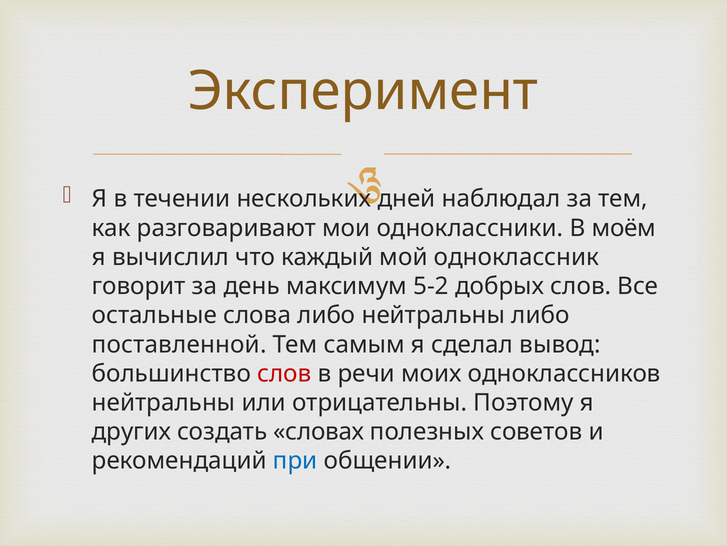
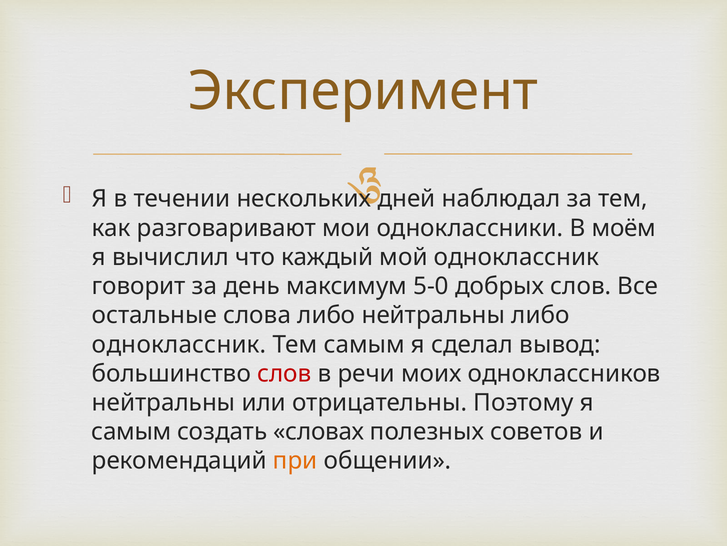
5-2: 5-2 -> 5-0
поставленной at (179, 344): поставленной -> одноклассник
других at (131, 431): других -> самым
при colour: blue -> orange
